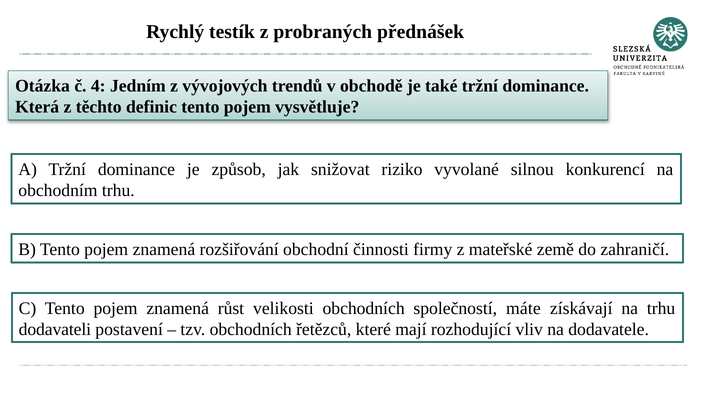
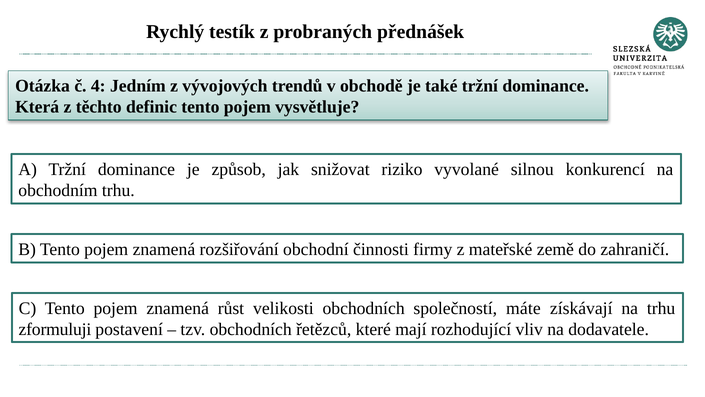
dodavateli: dodavateli -> zformuluji
